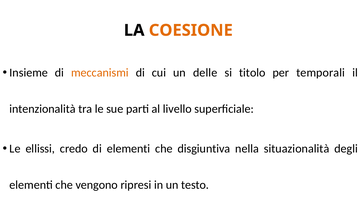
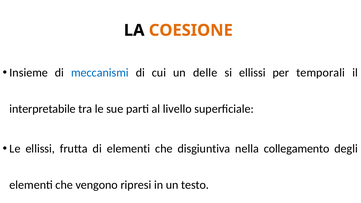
meccanismi colour: orange -> blue
si titolo: titolo -> ellissi
intenzionalità: intenzionalità -> interpretabile
credo: credo -> frutta
situazionalità: situazionalità -> collegamento
